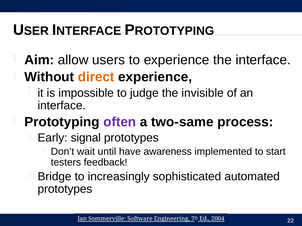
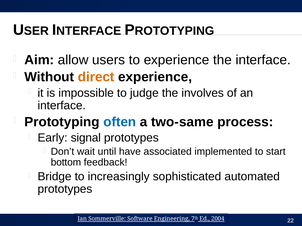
invisible: invisible -> involves
often colour: purple -> blue
awareness: awareness -> associated
testers: testers -> bottom
